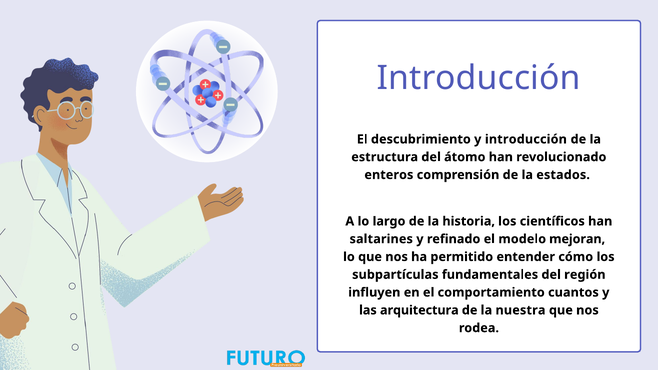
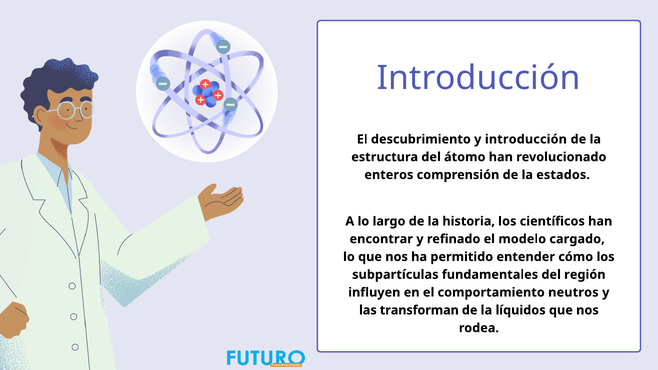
saltarines: saltarines -> encontrar
mejoran: mejoran -> cargado
cuantos: cuantos -> neutros
arquitectura: arquitectura -> transforman
nuestra: nuestra -> líquidos
